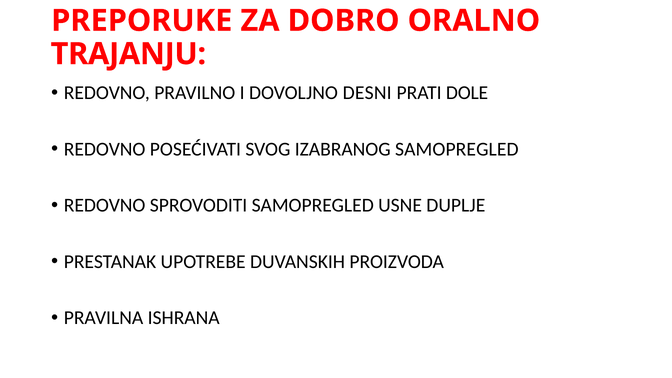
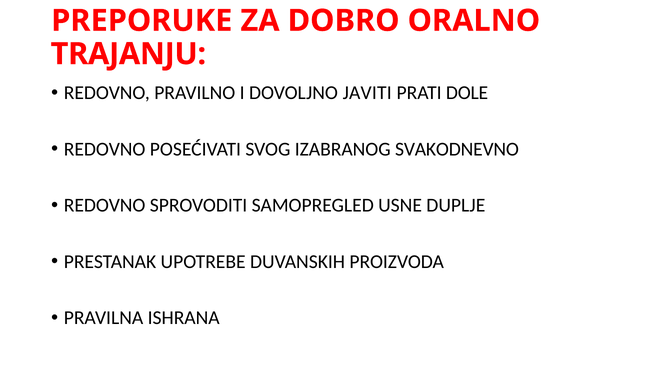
DESNI: DESNI -> JAVITI
IZABRANOG SAMOPREGLED: SAMOPREGLED -> SVAKODNEVNO
